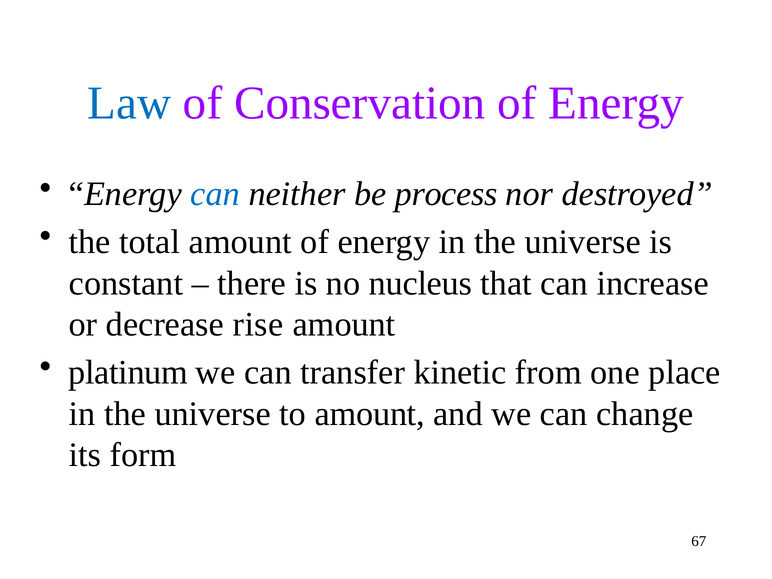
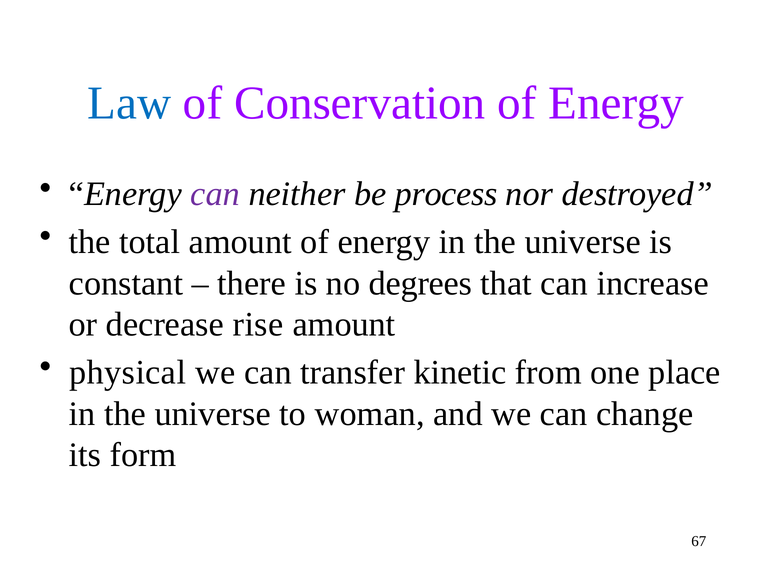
can at (215, 194) colour: blue -> purple
nucleus: nucleus -> degrees
platinum: platinum -> physical
to amount: amount -> woman
